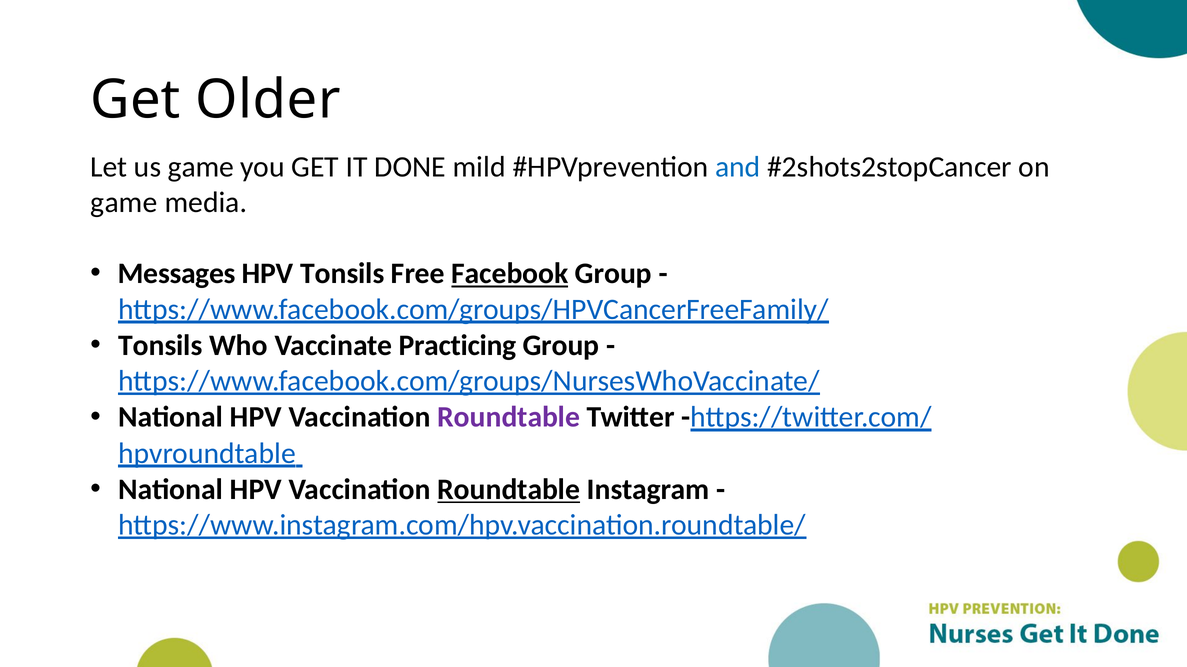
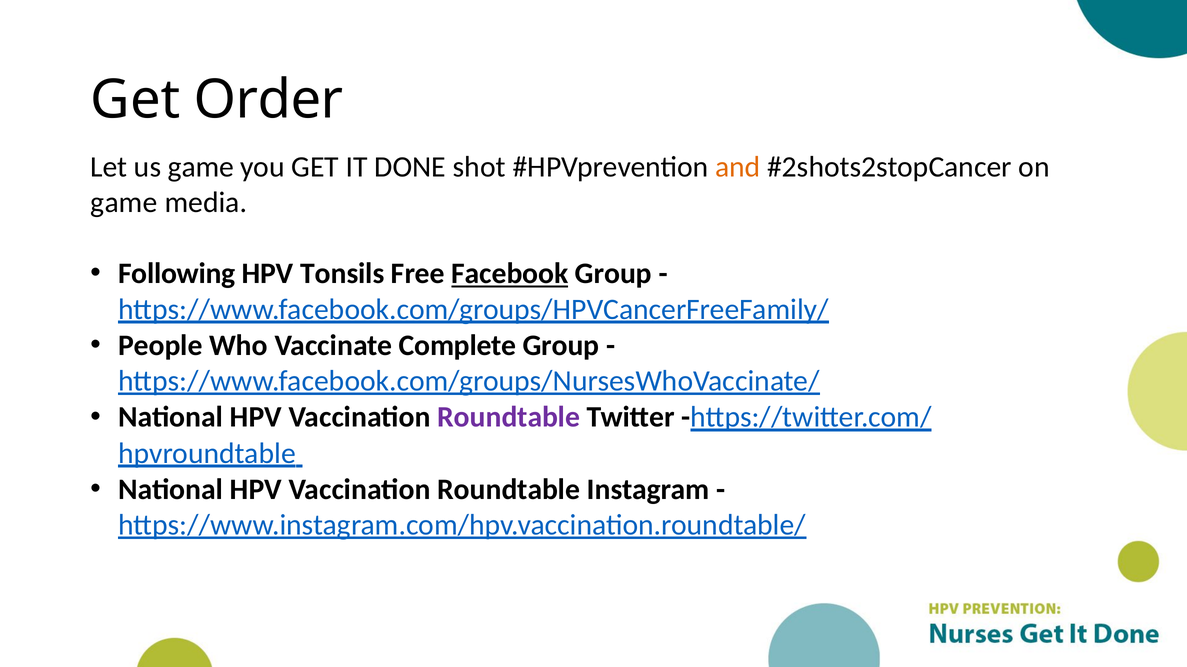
Older: Older -> Order
mild: mild -> shot
and colour: blue -> orange
Messages: Messages -> Following
Tonsils at (160, 346): Tonsils -> People
Practicing: Practicing -> Complete
Roundtable at (509, 490) underline: present -> none
